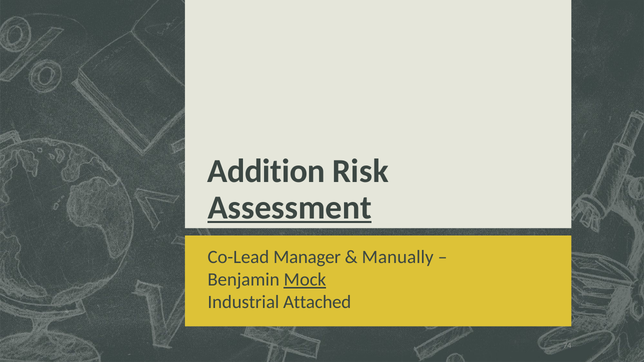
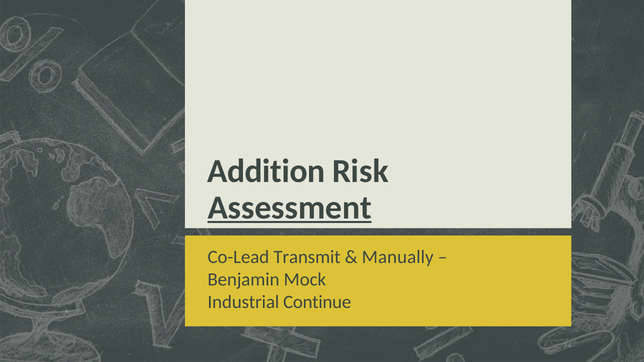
Manager: Manager -> Transmit
Mock underline: present -> none
Attached: Attached -> Continue
